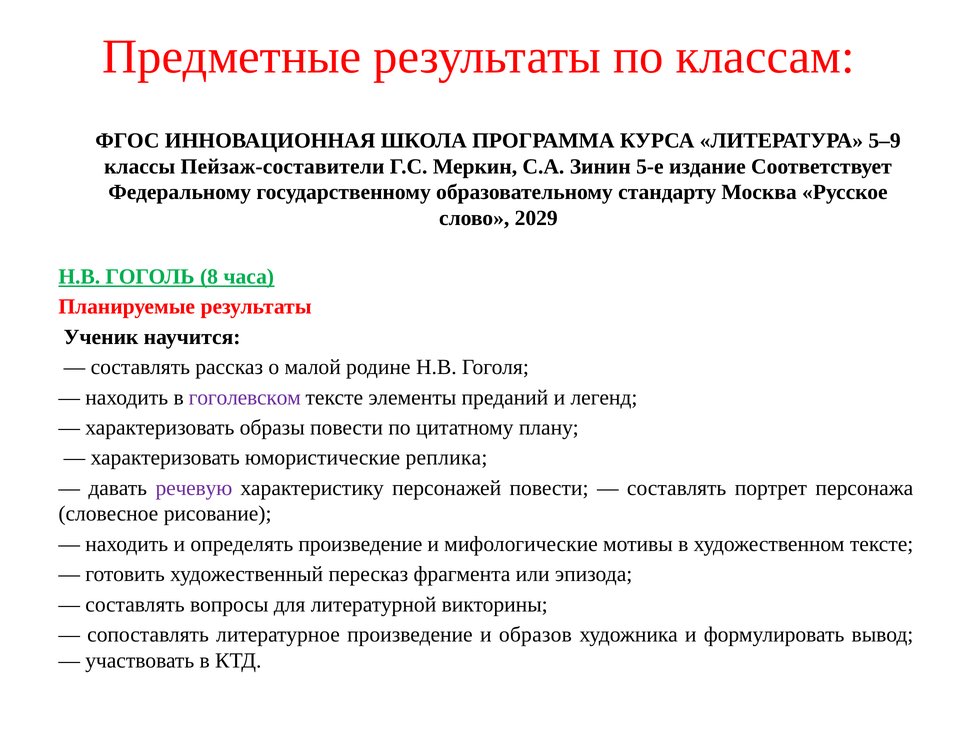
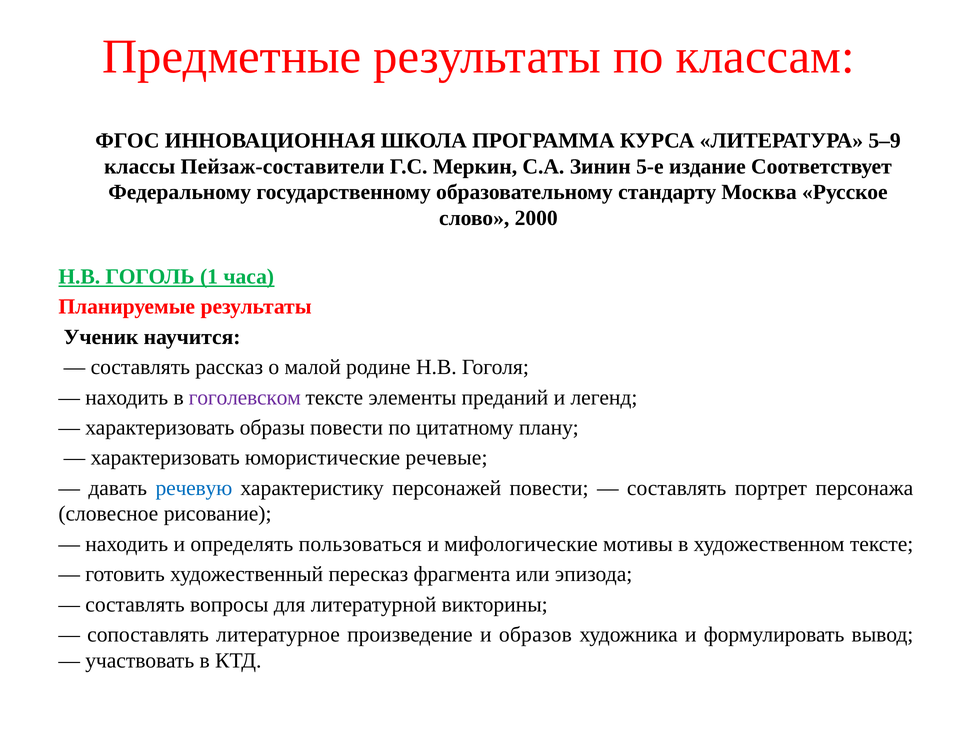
2029: 2029 -> 2000
8: 8 -> 1
реплика: реплика -> речевые
речевую colour: purple -> blue
определять произведение: произведение -> пользоваться
